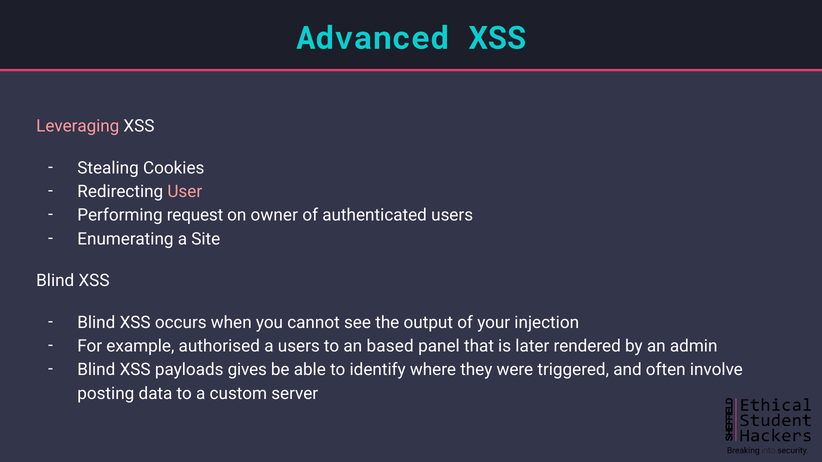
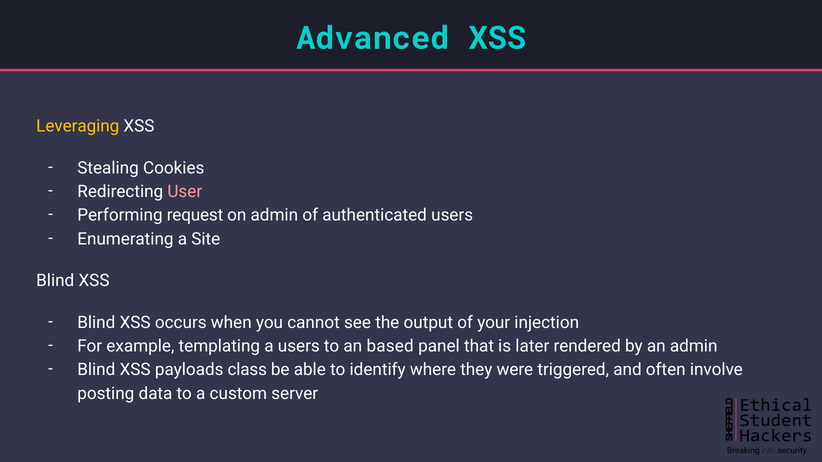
Leveraging colour: pink -> yellow
on owner: owner -> admin
authorised: authorised -> templating
gives: gives -> class
